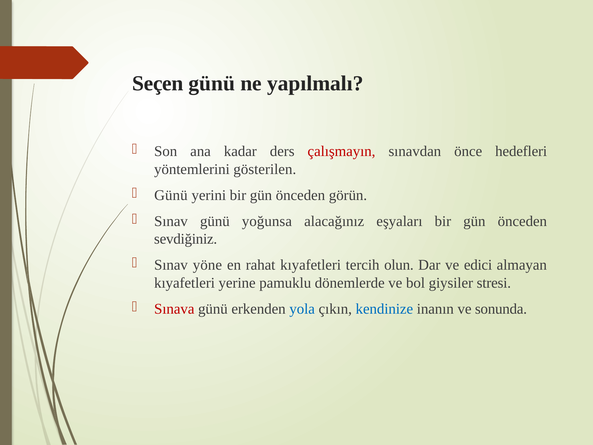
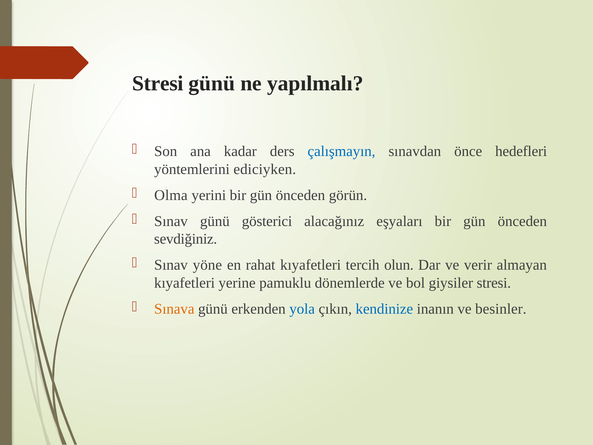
Seçen at (158, 83): Seçen -> Stresi
çalışmayın colour: red -> blue
gösterilen: gösterilen -> ediciyken
Günü at (171, 195): Günü -> Olma
yoğunsa: yoğunsa -> gösterici
edici: edici -> verir
Sınava colour: red -> orange
sonunda: sonunda -> besinler
